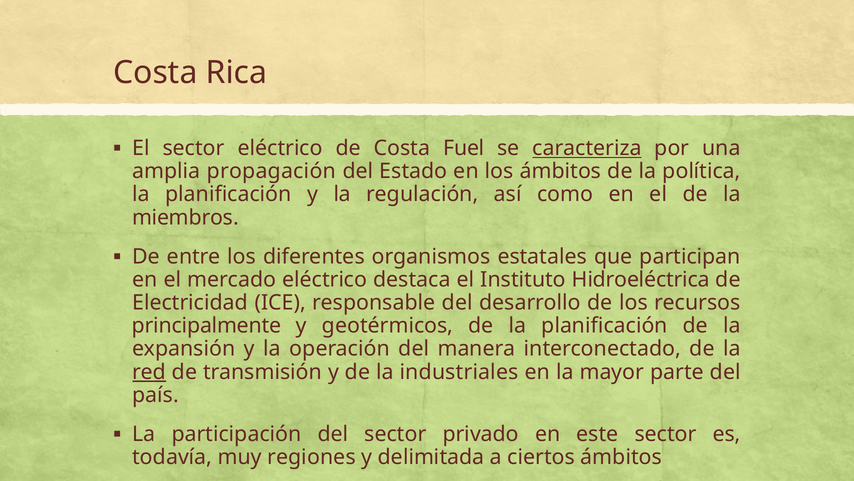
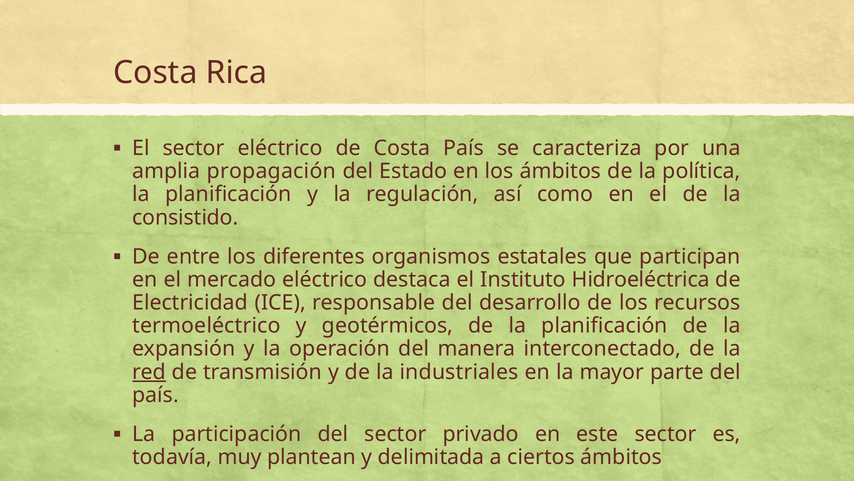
Costa Fuel: Fuel -> País
caracteriza underline: present -> none
miembros: miembros -> consistido
principalmente: principalmente -> termoeléctrico
regiones: regiones -> plantean
